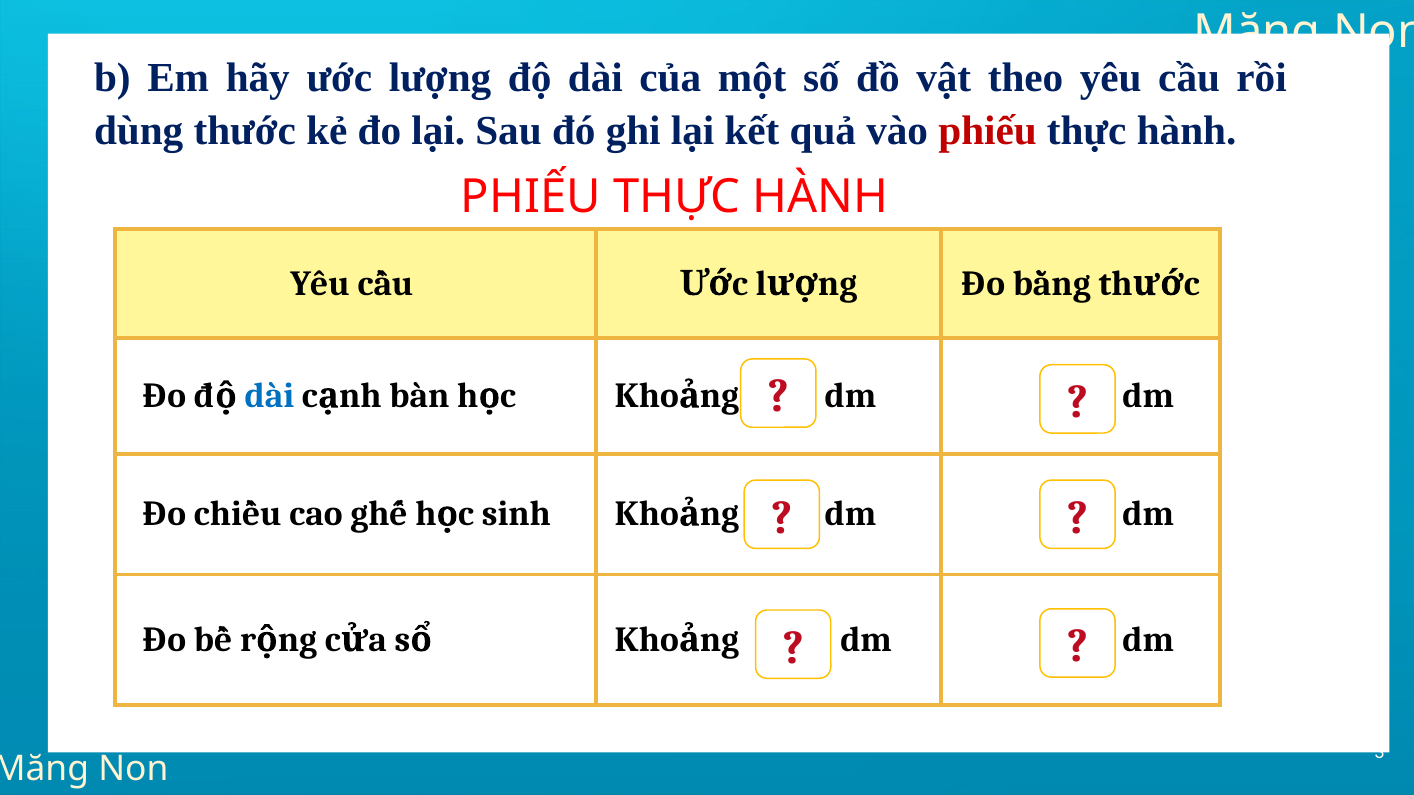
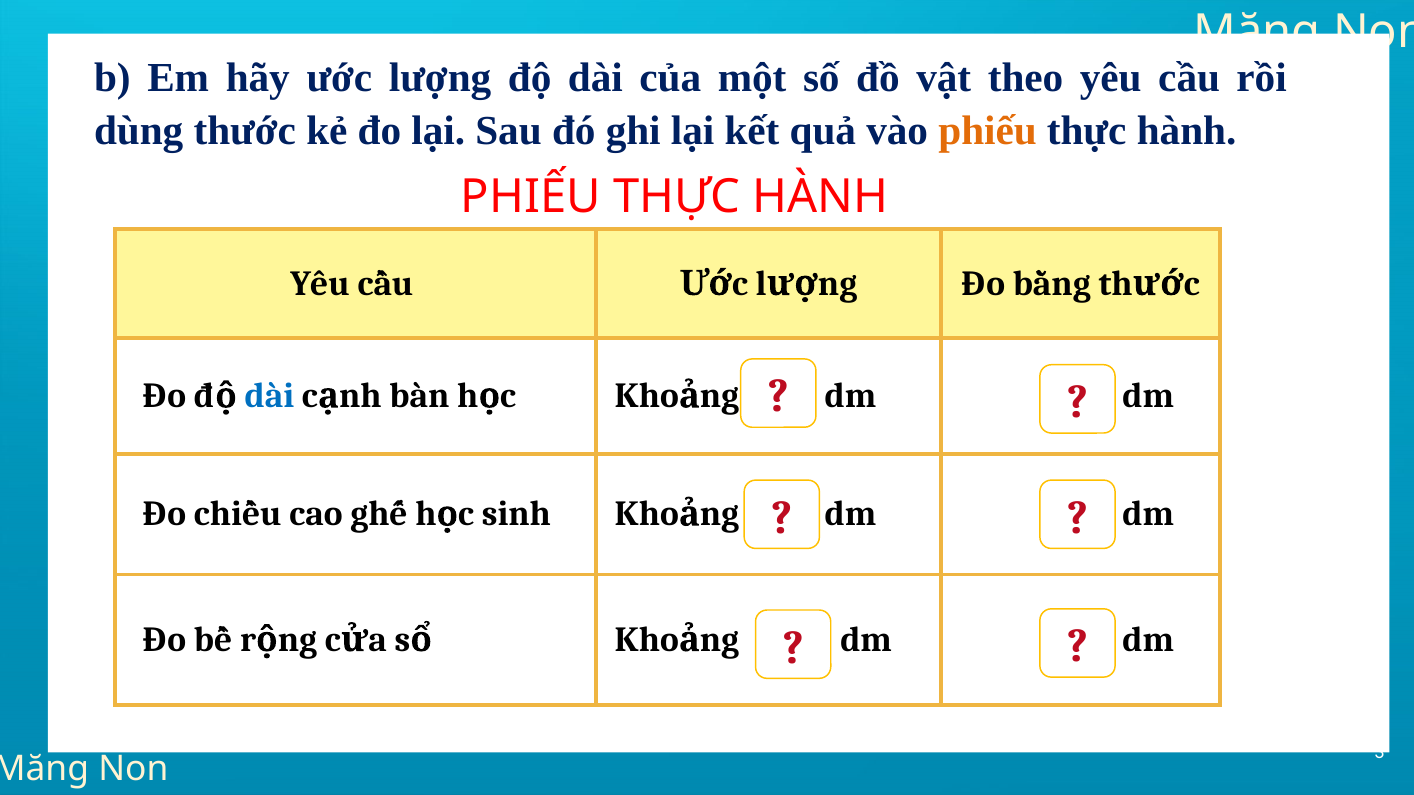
phiếu at (988, 131) colour: red -> orange
